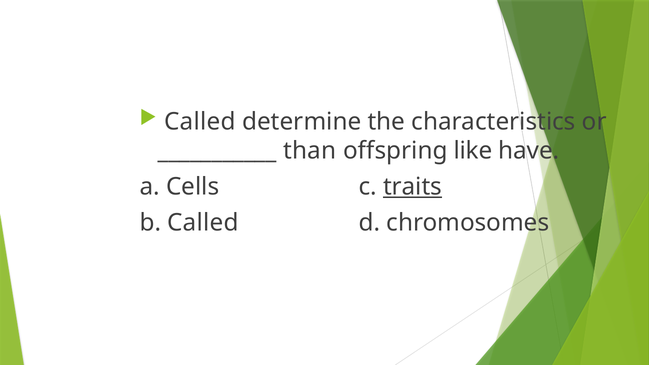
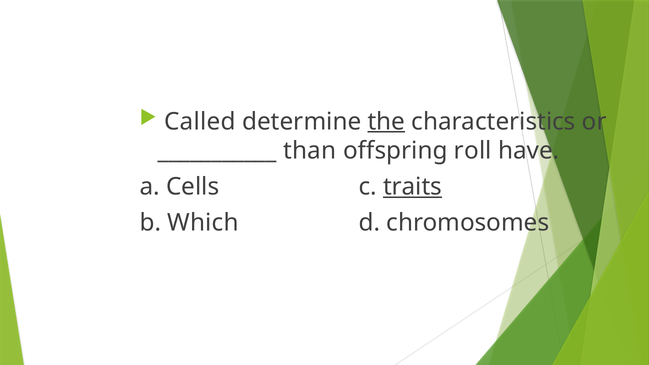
the underline: none -> present
like: like -> roll
b Called: Called -> Which
